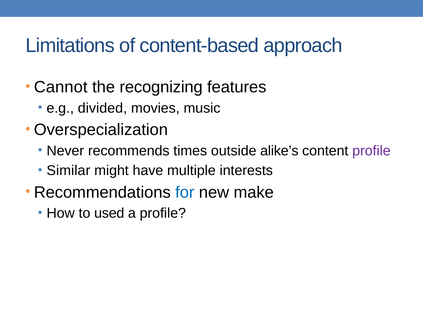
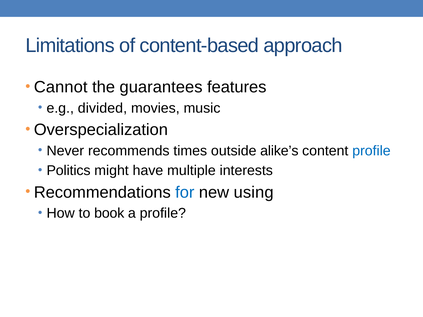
recognizing: recognizing -> guarantees
profile at (371, 151) colour: purple -> blue
Similar: Similar -> Politics
make: make -> using
used: used -> book
